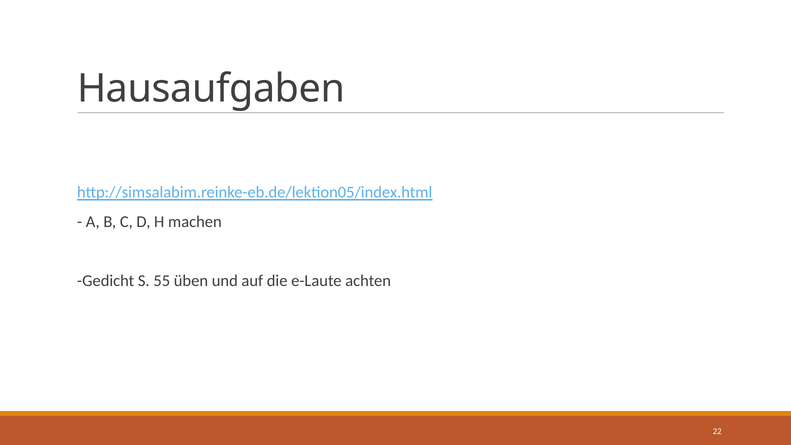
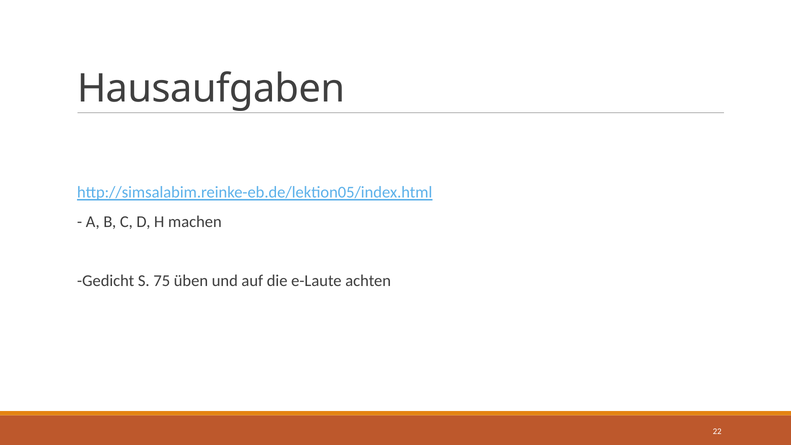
55: 55 -> 75
